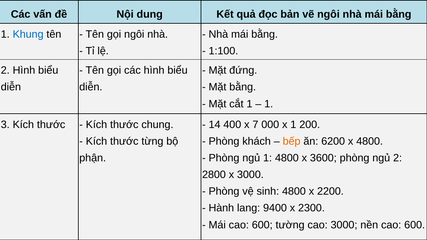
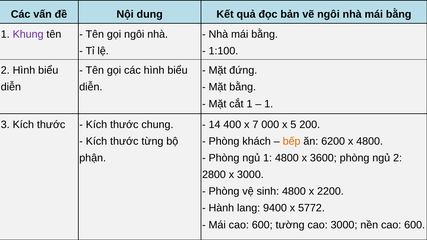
Khung colour: blue -> purple
x 1: 1 -> 5
2300: 2300 -> 5772
